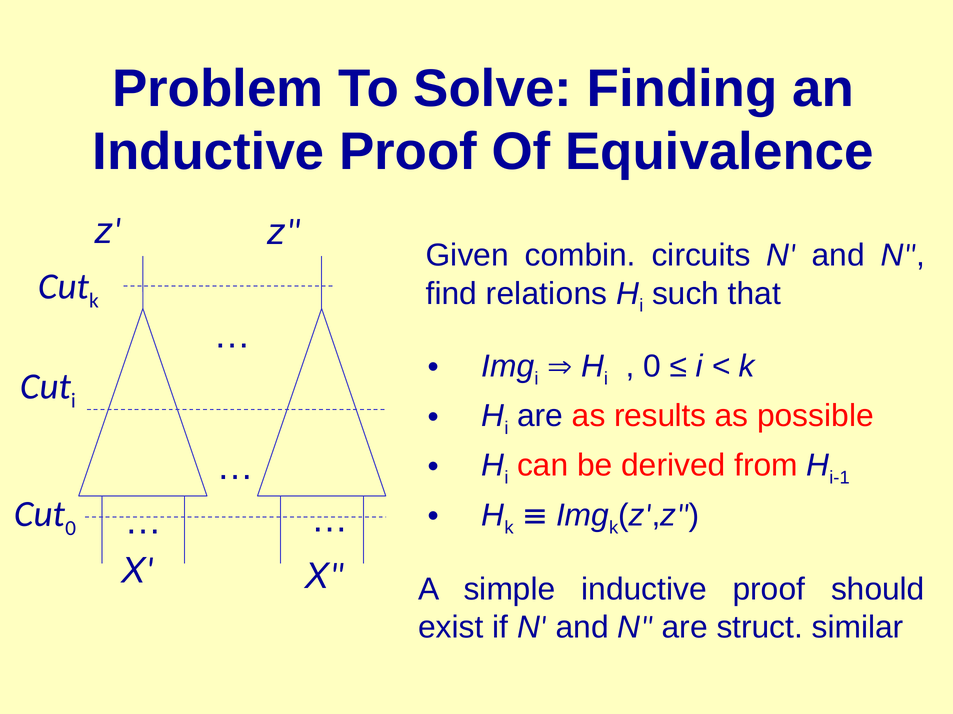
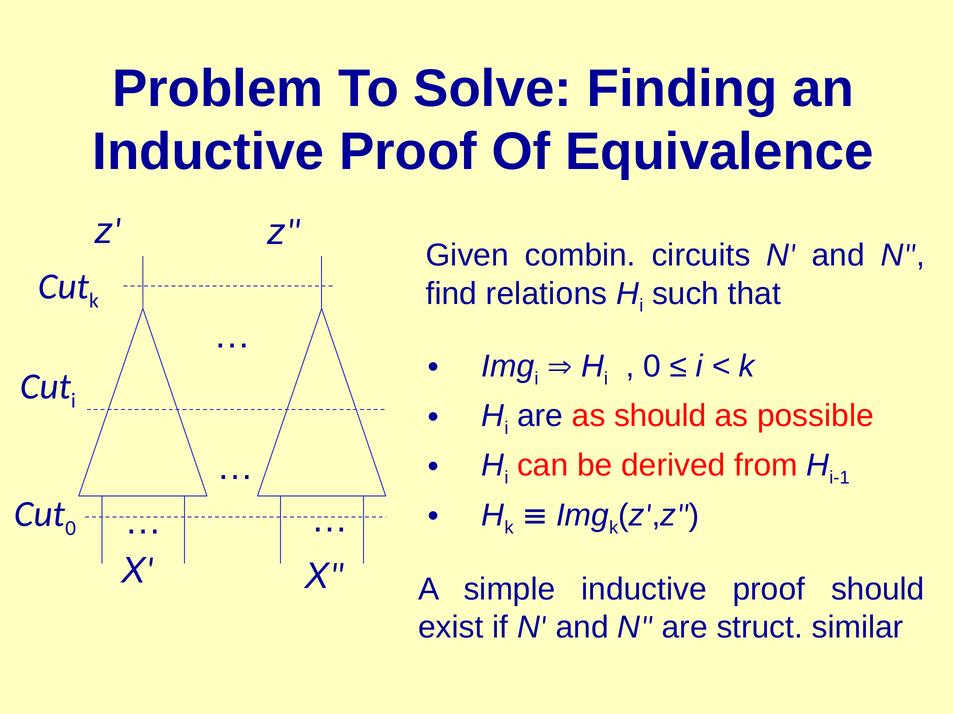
as results: results -> should
